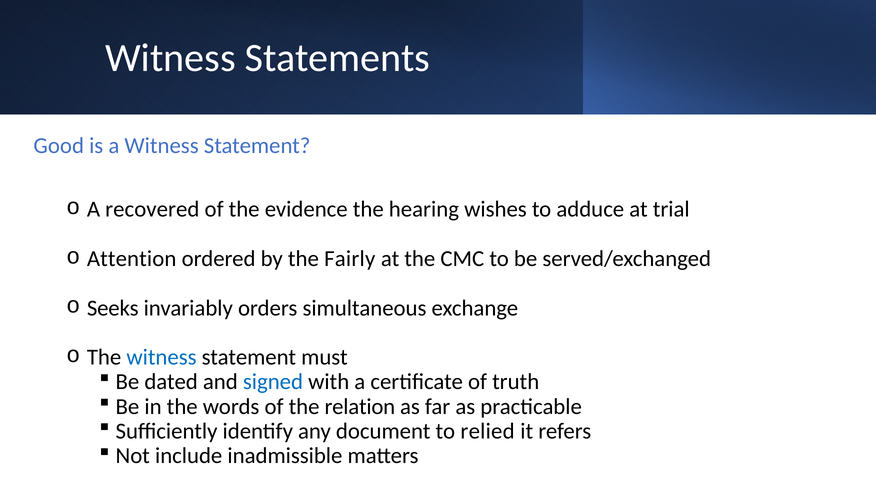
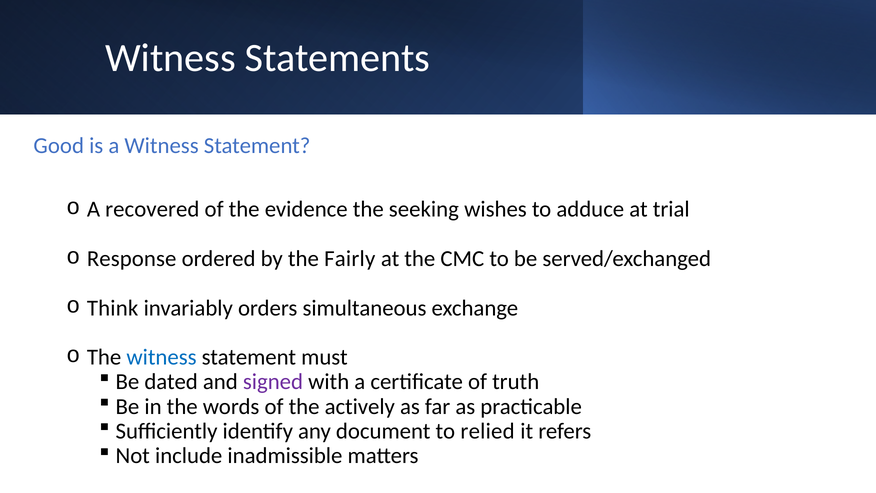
hearing: hearing -> seeking
Attention: Attention -> Response
Seeks: Seeks -> Think
signed colour: blue -> purple
relation: relation -> actively
